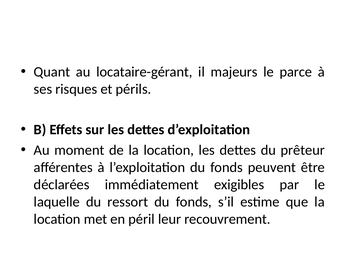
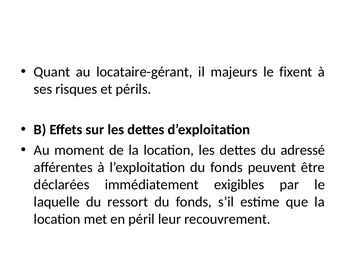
parce: parce -> fixent
prêteur: prêteur -> adressé
